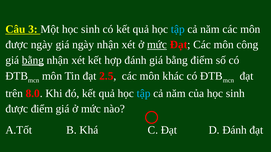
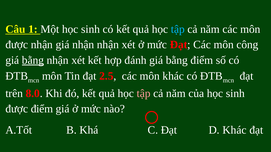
3: 3 -> 1
được ngày: ngày -> nhận
giá ngày: ngày -> nhận
mức at (157, 45) underline: present -> none
tập at (144, 94) colour: light blue -> pink
D Đánh: Đánh -> Khác
